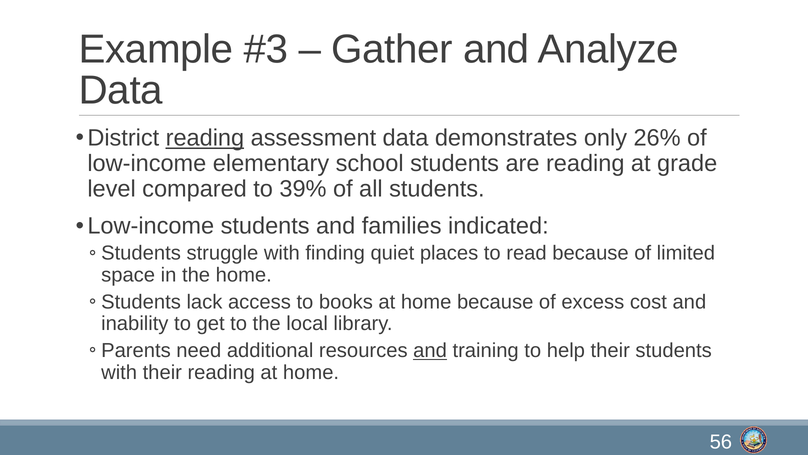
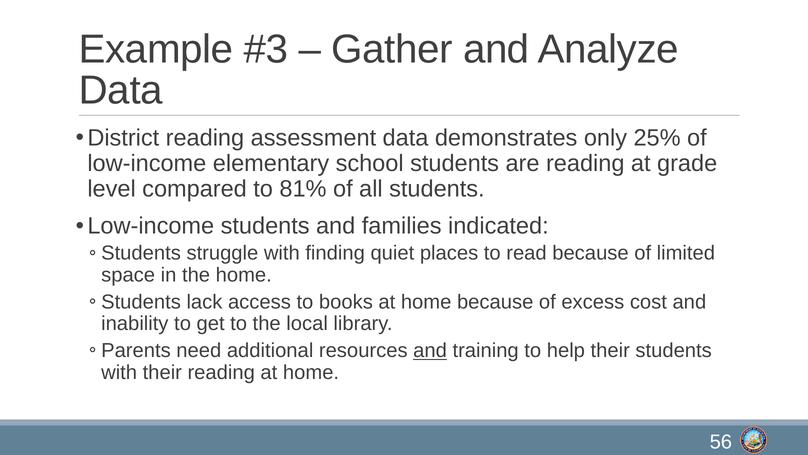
reading at (205, 138) underline: present -> none
26%: 26% -> 25%
39%: 39% -> 81%
